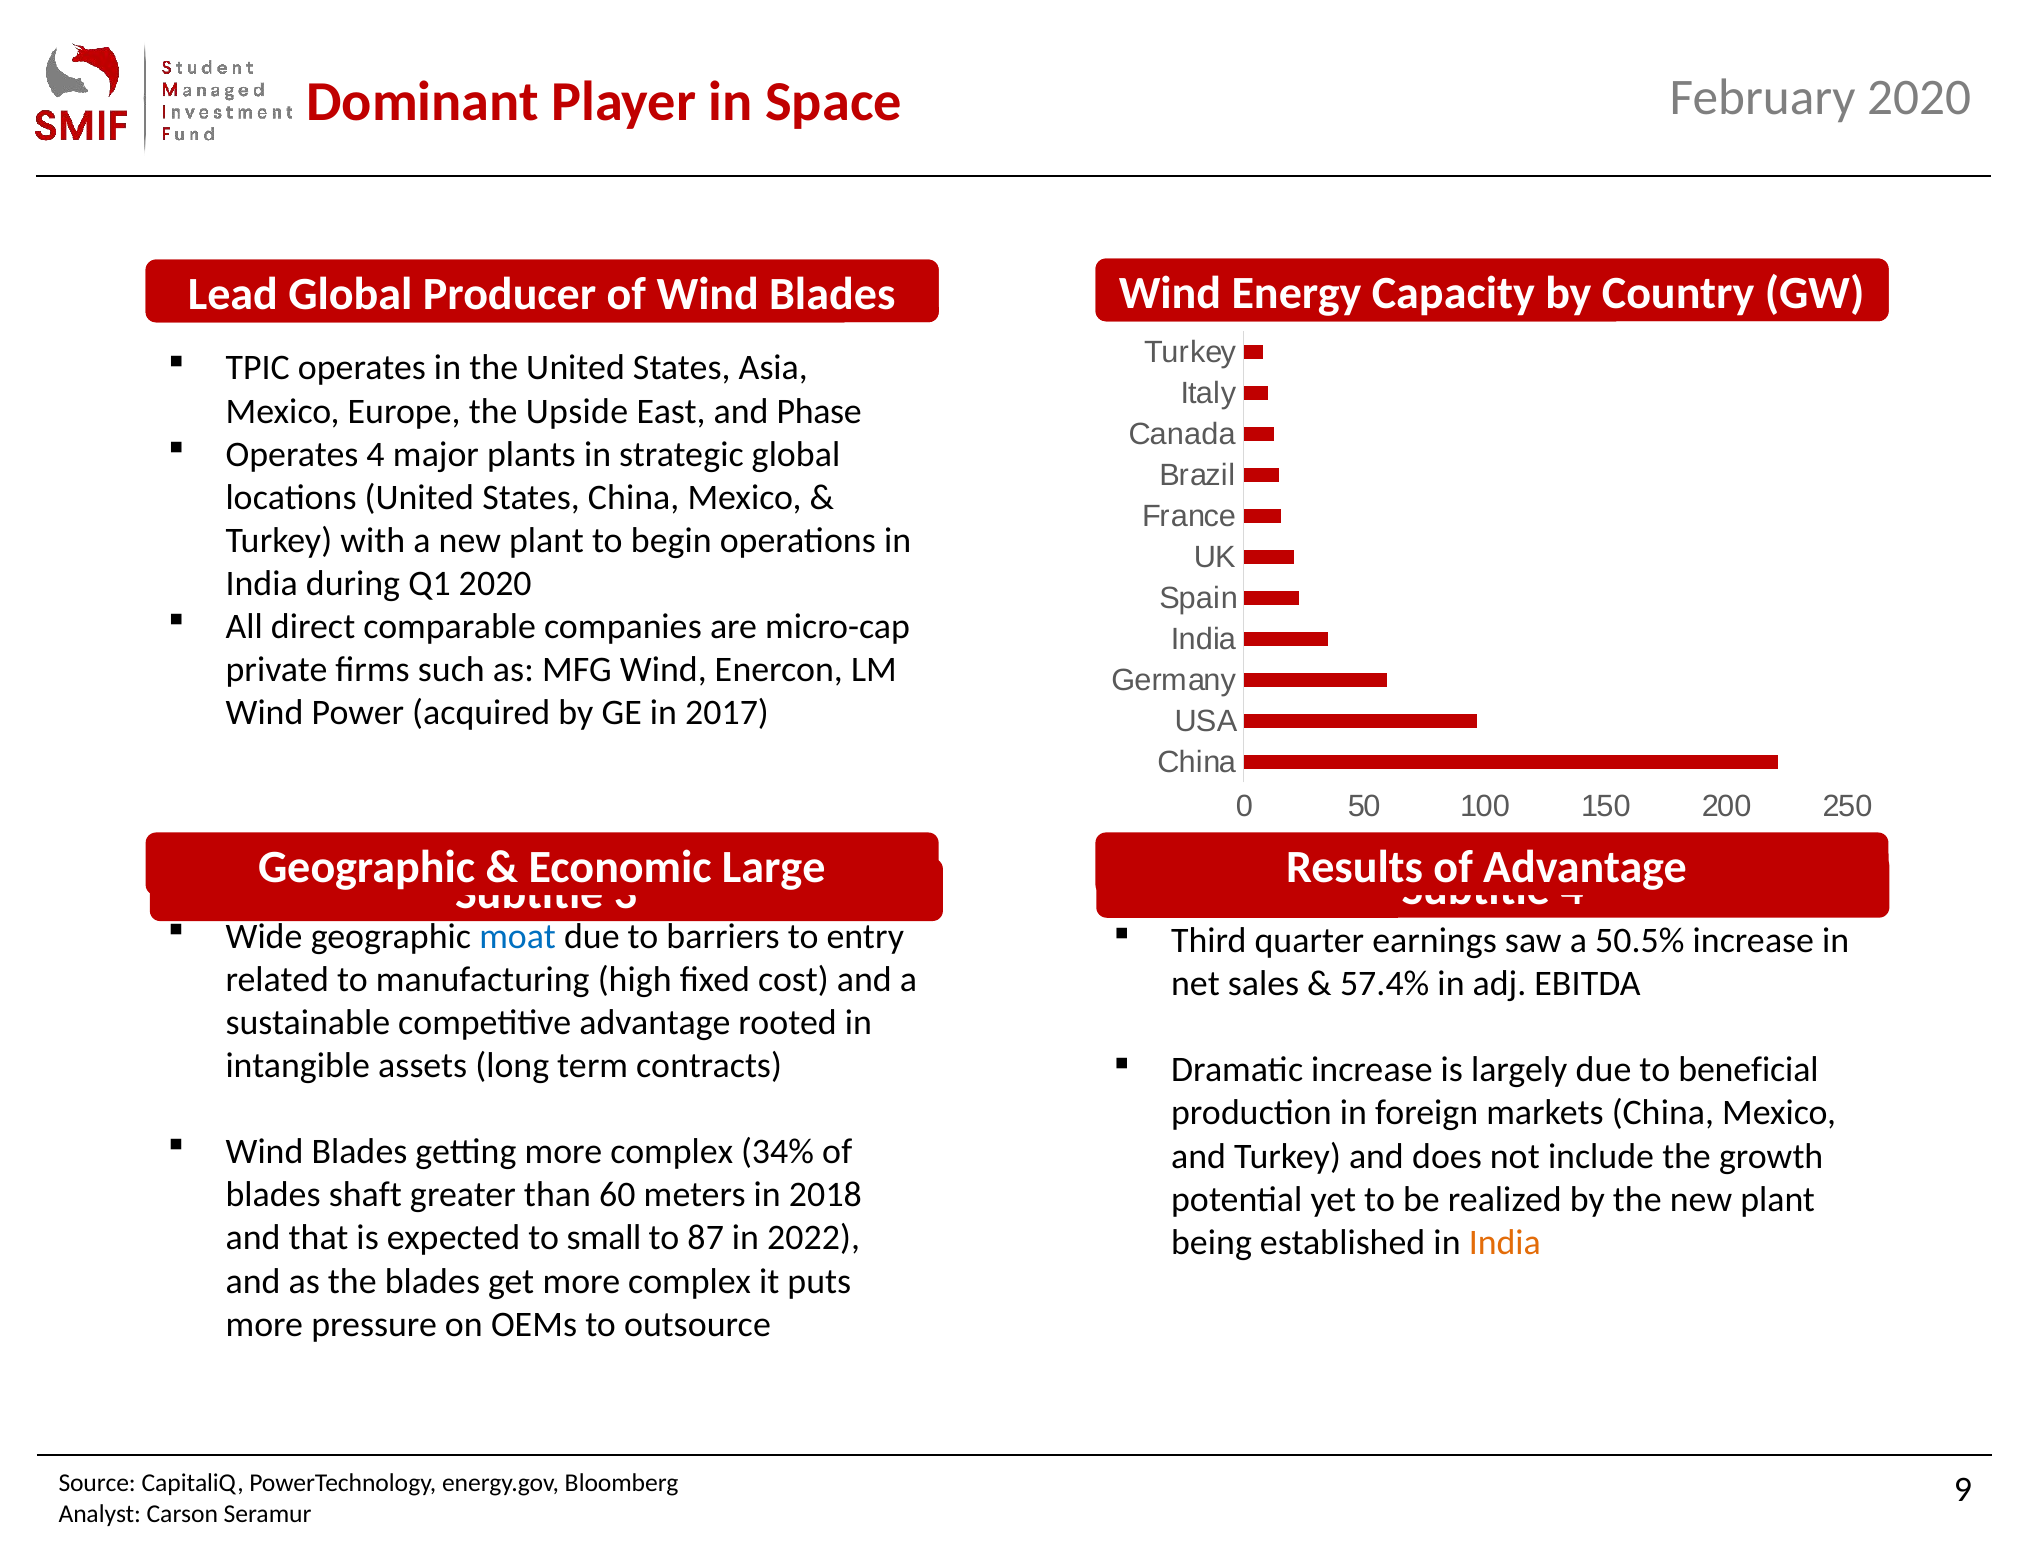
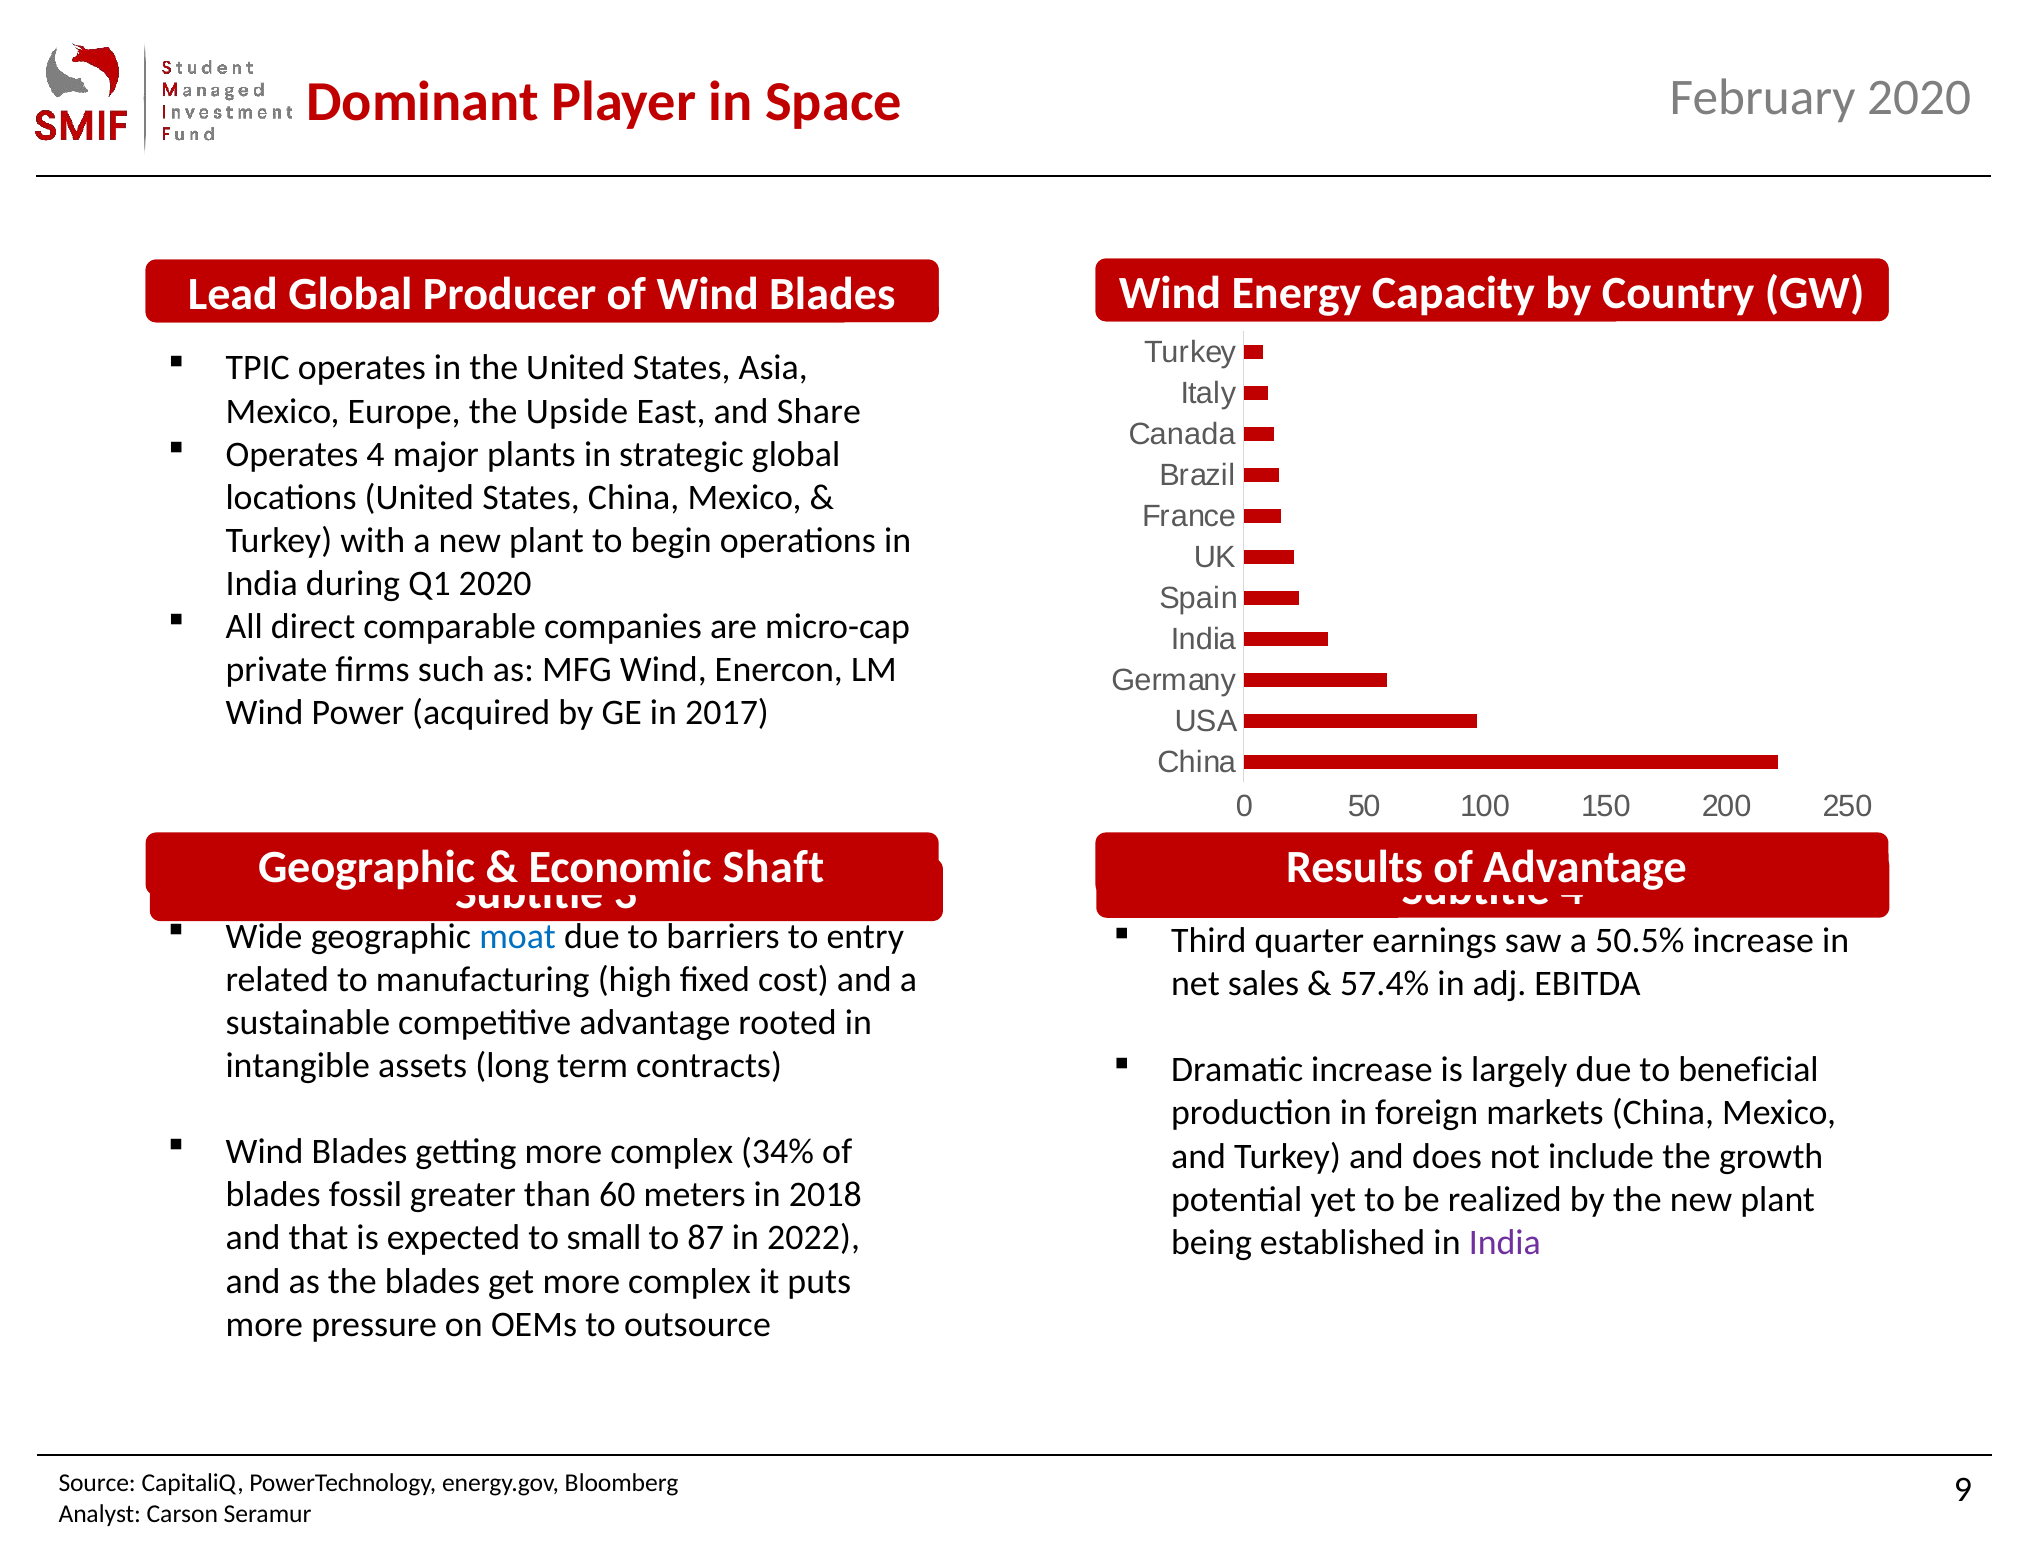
Phase: Phase -> Share
Large: Large -> Shaft
shaft: shaft -> fossil
India at (1505, 1242) colour: orange -> purple
